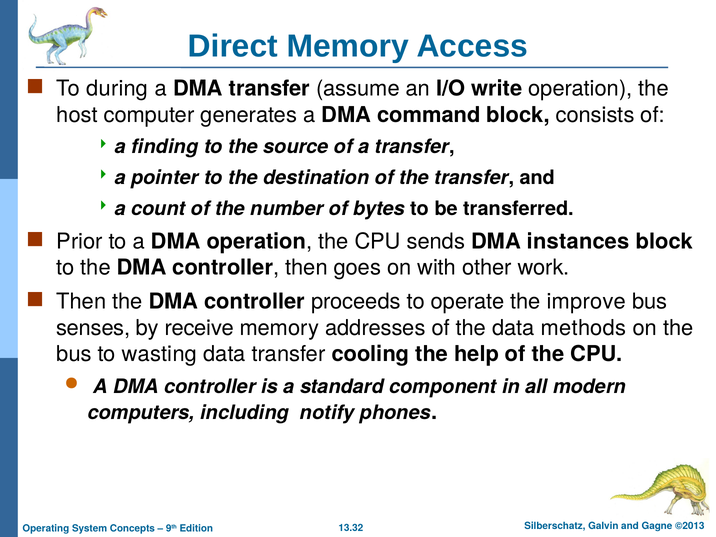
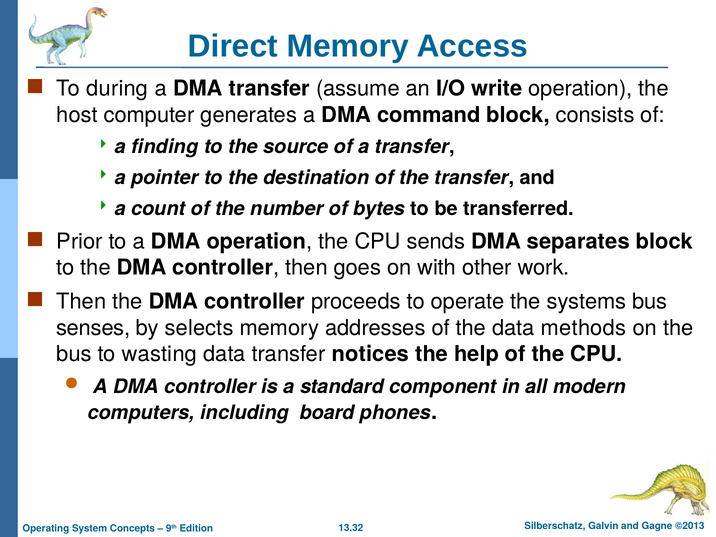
instances: instances -> separates
improve: improve -> systems
receive: receive -> selects
cooling: cooling -> notices
notify: notify -> board
